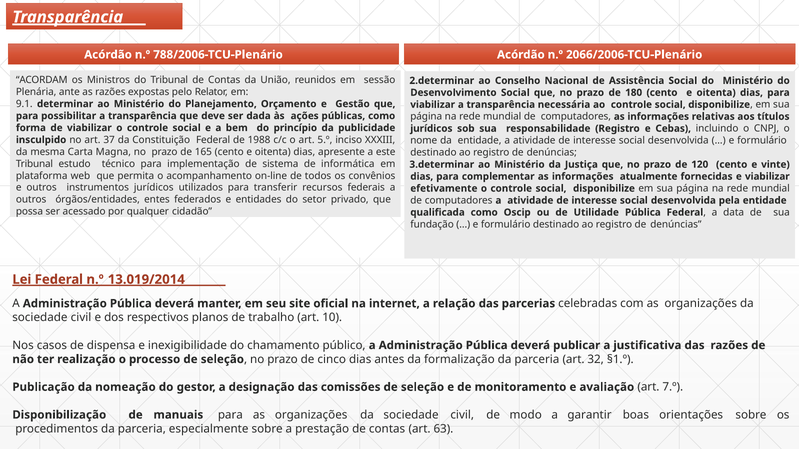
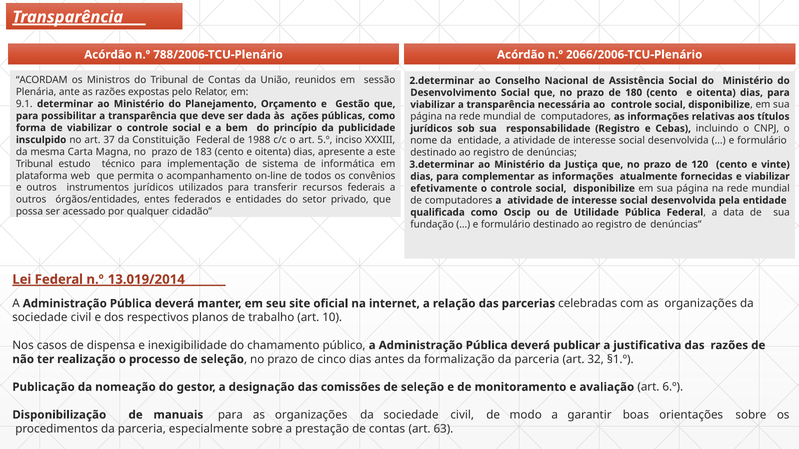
165: 165 -> 183
7.º: 7.º -> 6.º
